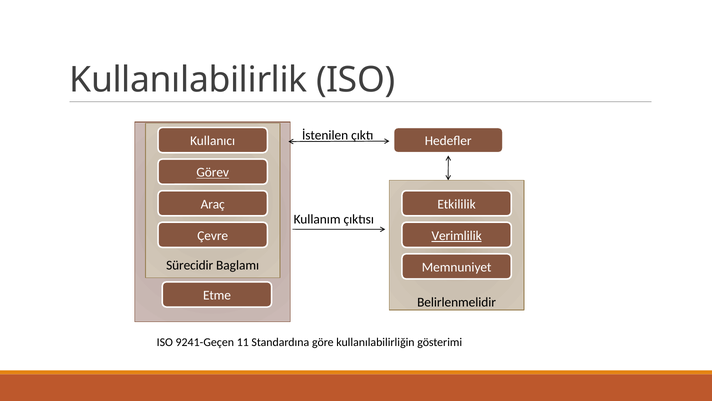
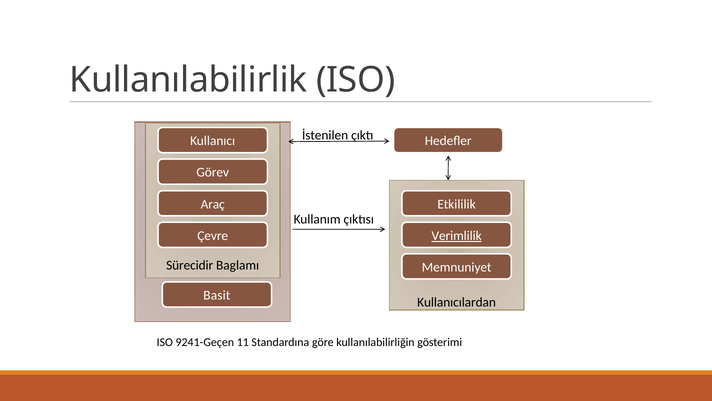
Görev underline: present -> none
Etme: Etme -> Basit
Belirlenmelidir: Belirlenmelidir -> Kullanıcılardan
